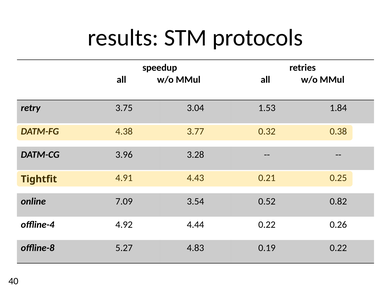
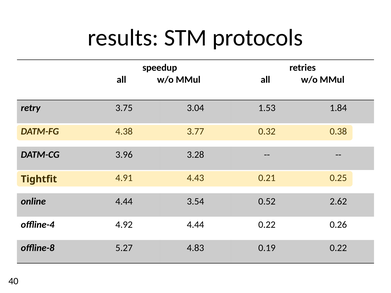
online 7.09: 7.09 -> 4.44
0.82: 0.82 -> 2.62
